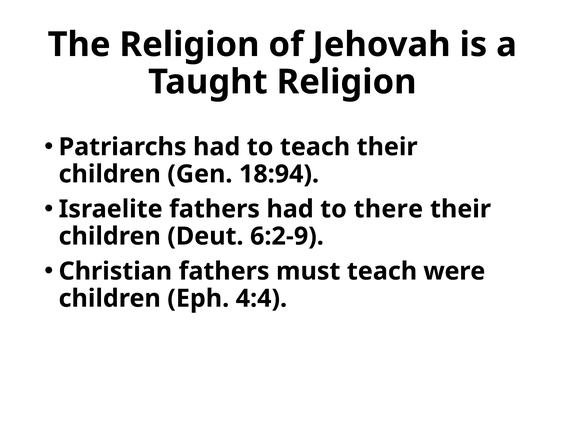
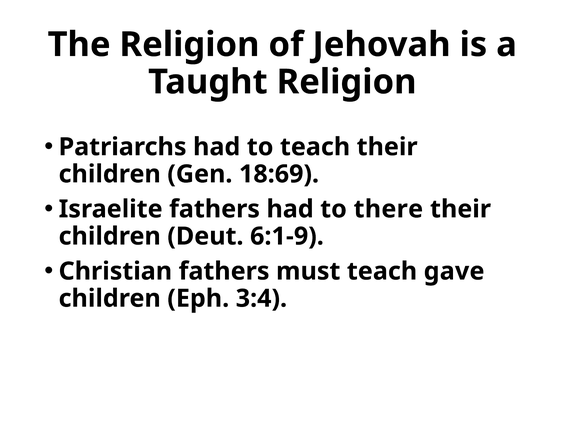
18:94: 18:94 -> 18:69
6:2-9: 6:2-9 -> 6:1-9
were: were -> gave
4:4: 4:4 -> 3:4
